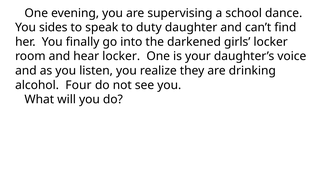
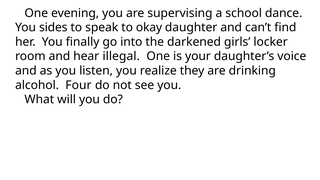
duty: duty -> okay
hear locker: locker -> illegal
